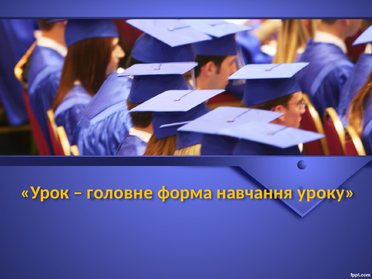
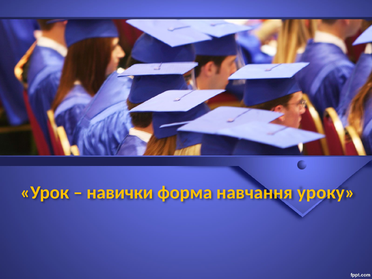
головне: головне -> навички
